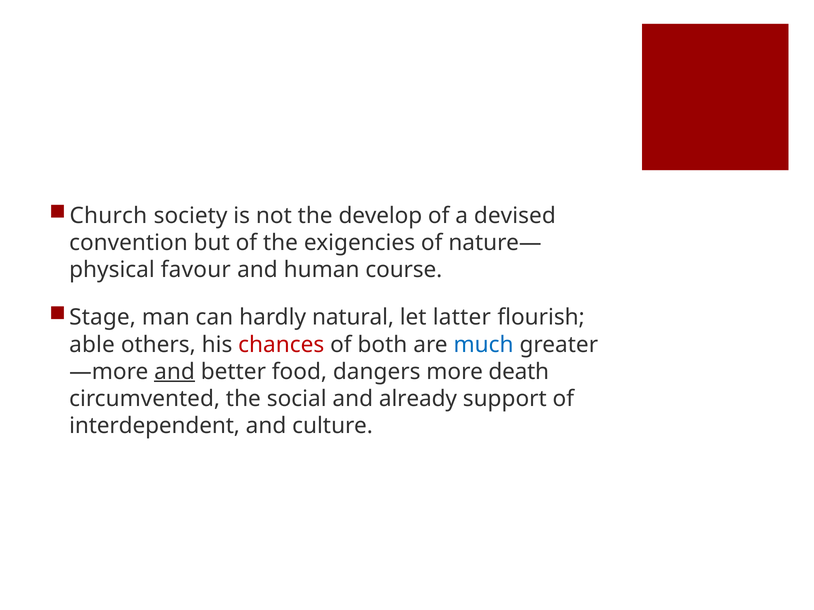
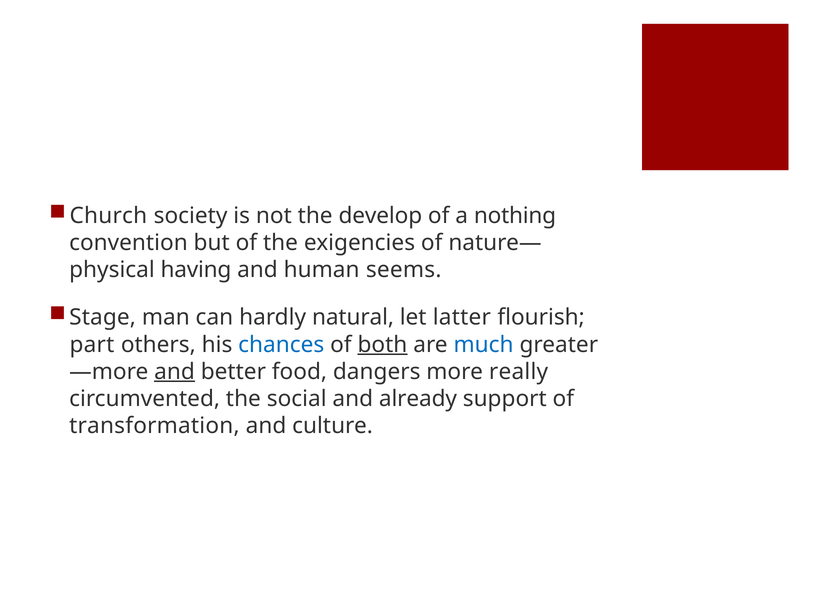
devised: devised -> nothing
favour: favour -> having
course: course -> seems
able: able -> part
chances colour: red -> blue
both underline: none -> present
death: death -> really
interdependent: interdependent -> transformation
